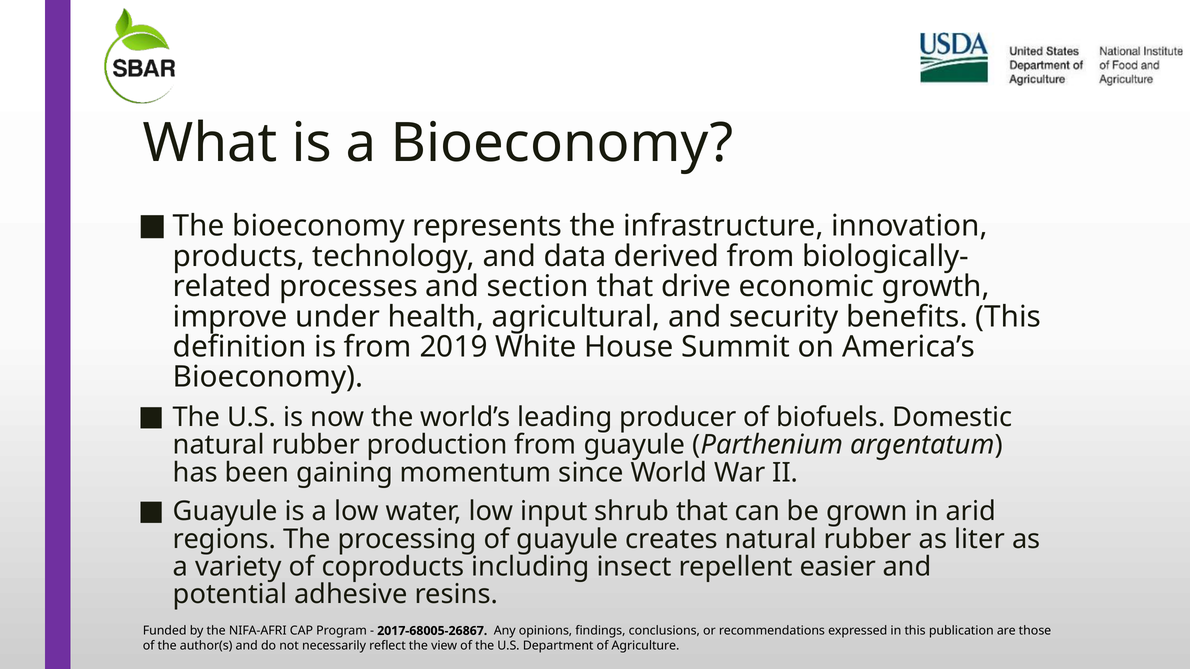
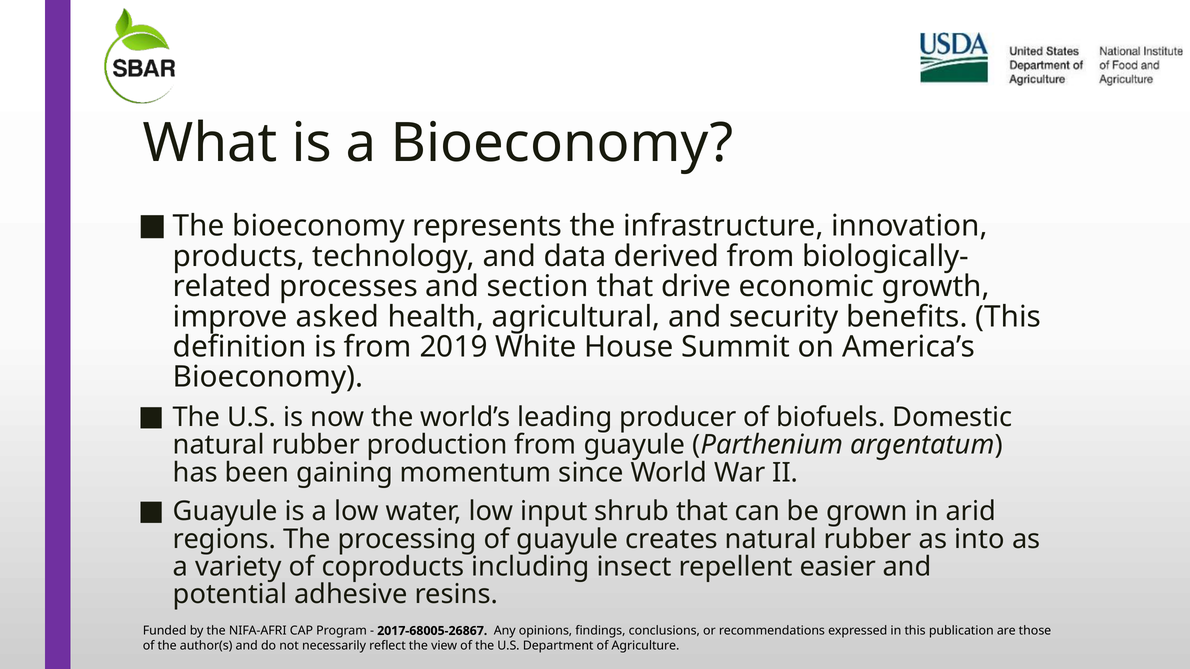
under: under -> asked
liter: liter -> into
